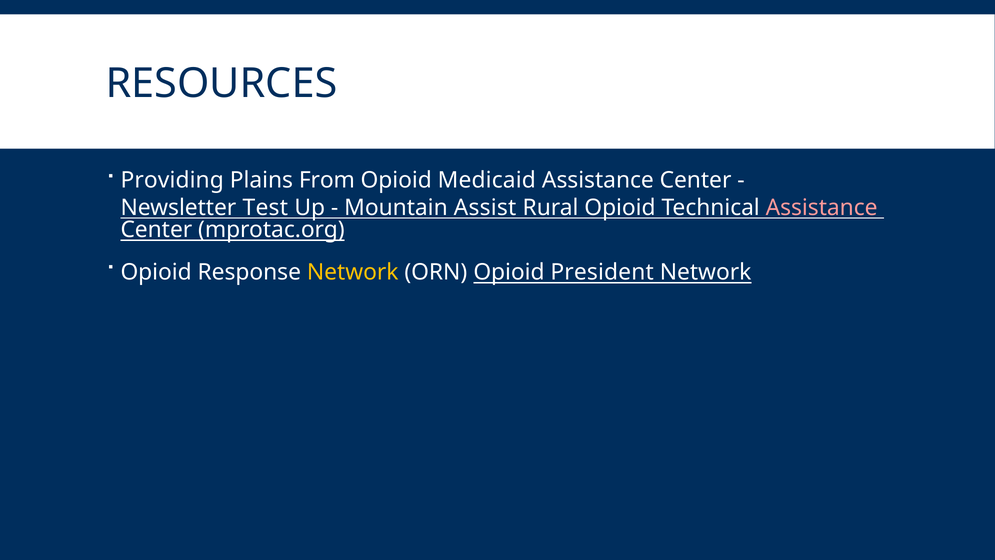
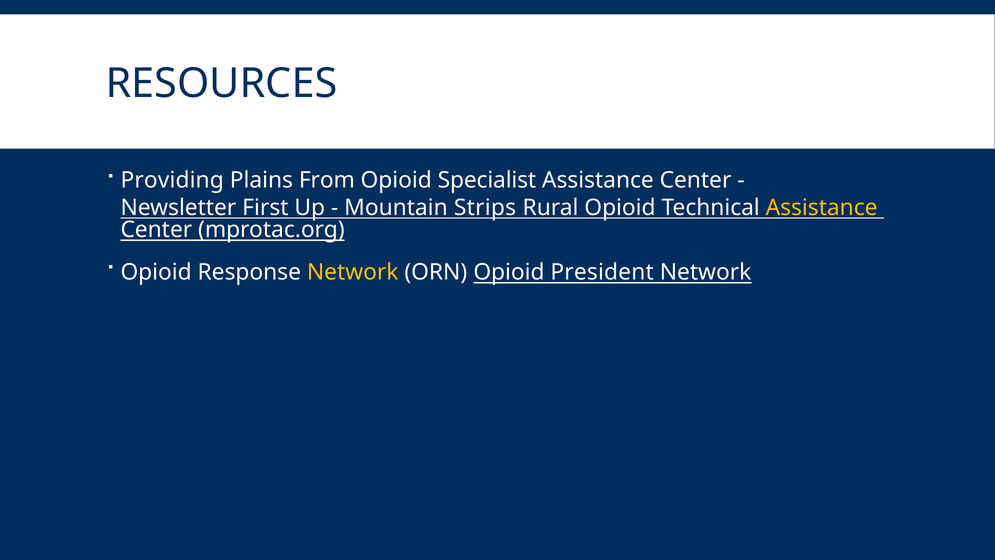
Medicaid: Medicaid -> Specialist
Test: Test -> First
Assist: Assist -> Strips
Assistance at (822, 207) colour: pink -> yellow
